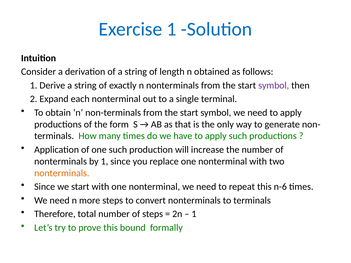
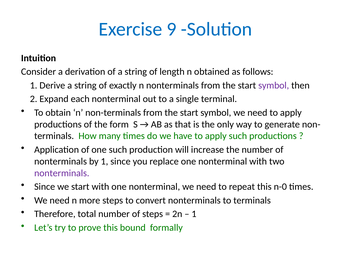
Exercise 1: 1 -> 9
nonterminals at (62, 173) colour: orange -> purple
n-6: n-6 -> n-0
